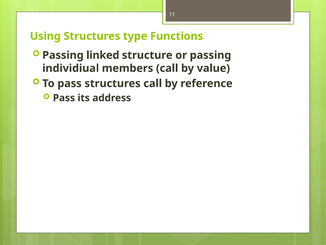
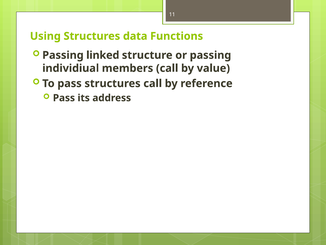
type: type -> data
